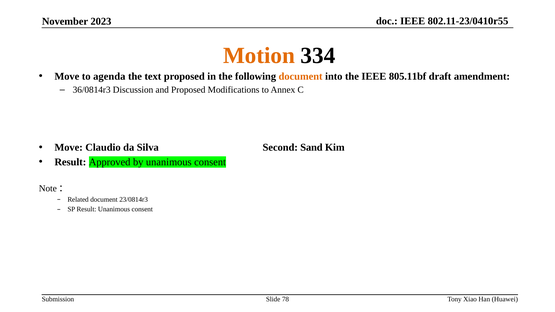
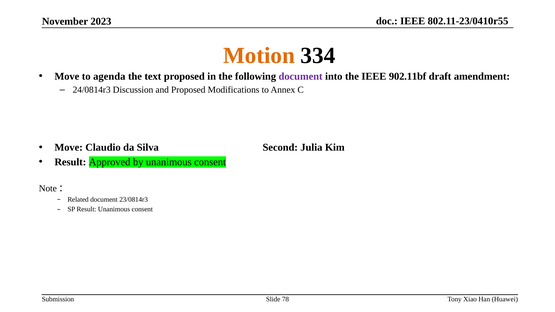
document at (301, 76) colour: orange -> purple
805.11bf: 805.11bf -> 902.11bf
36/0814r3: 36/0814r3 -> 24/0814r3
Sand: Sand -> Julia
